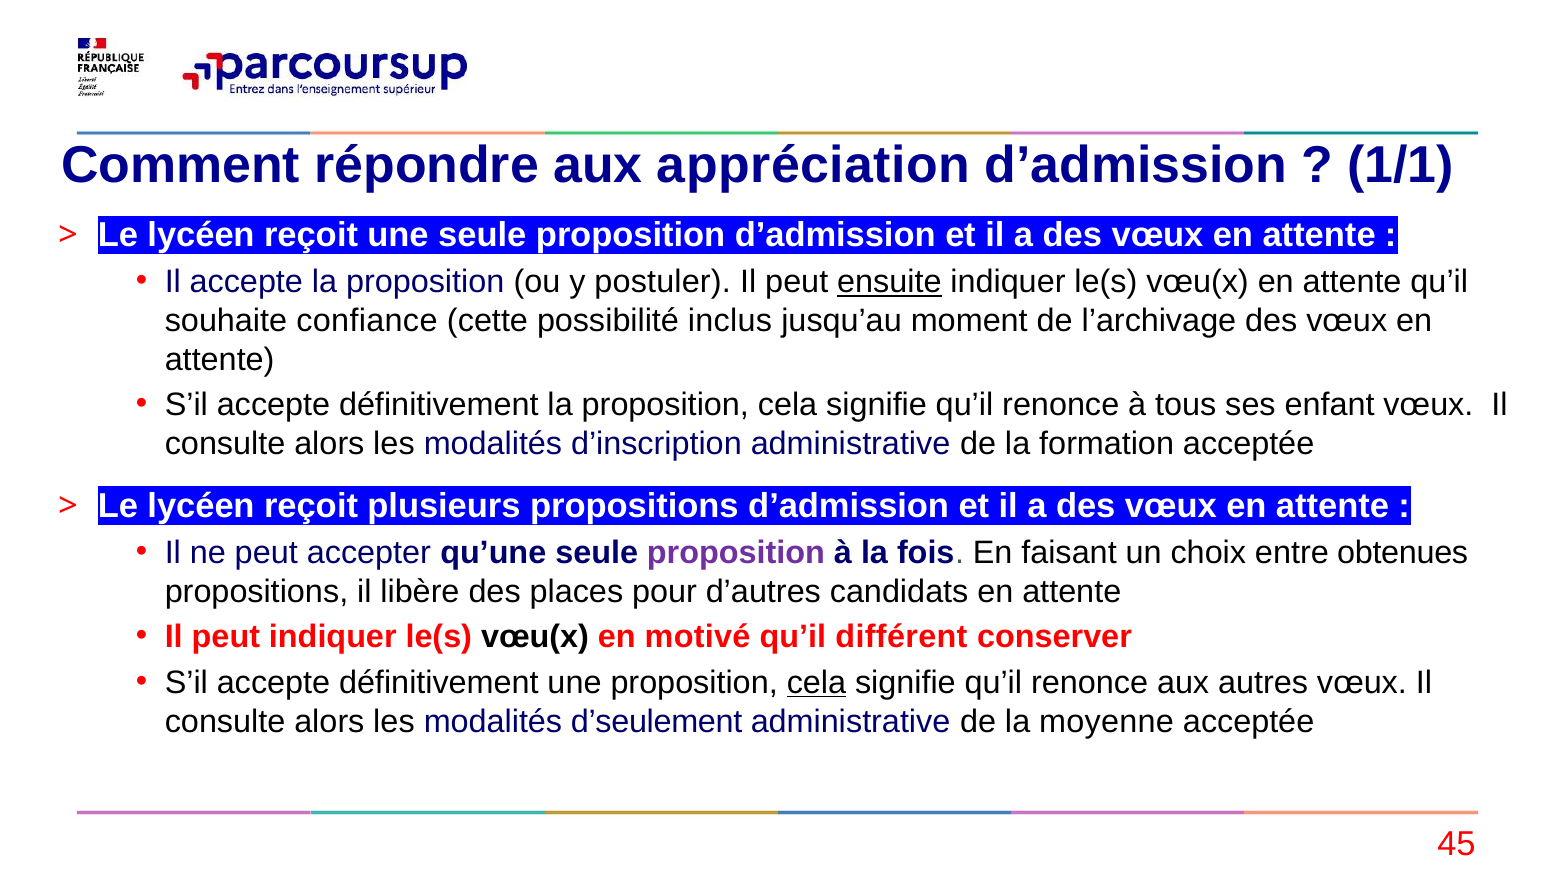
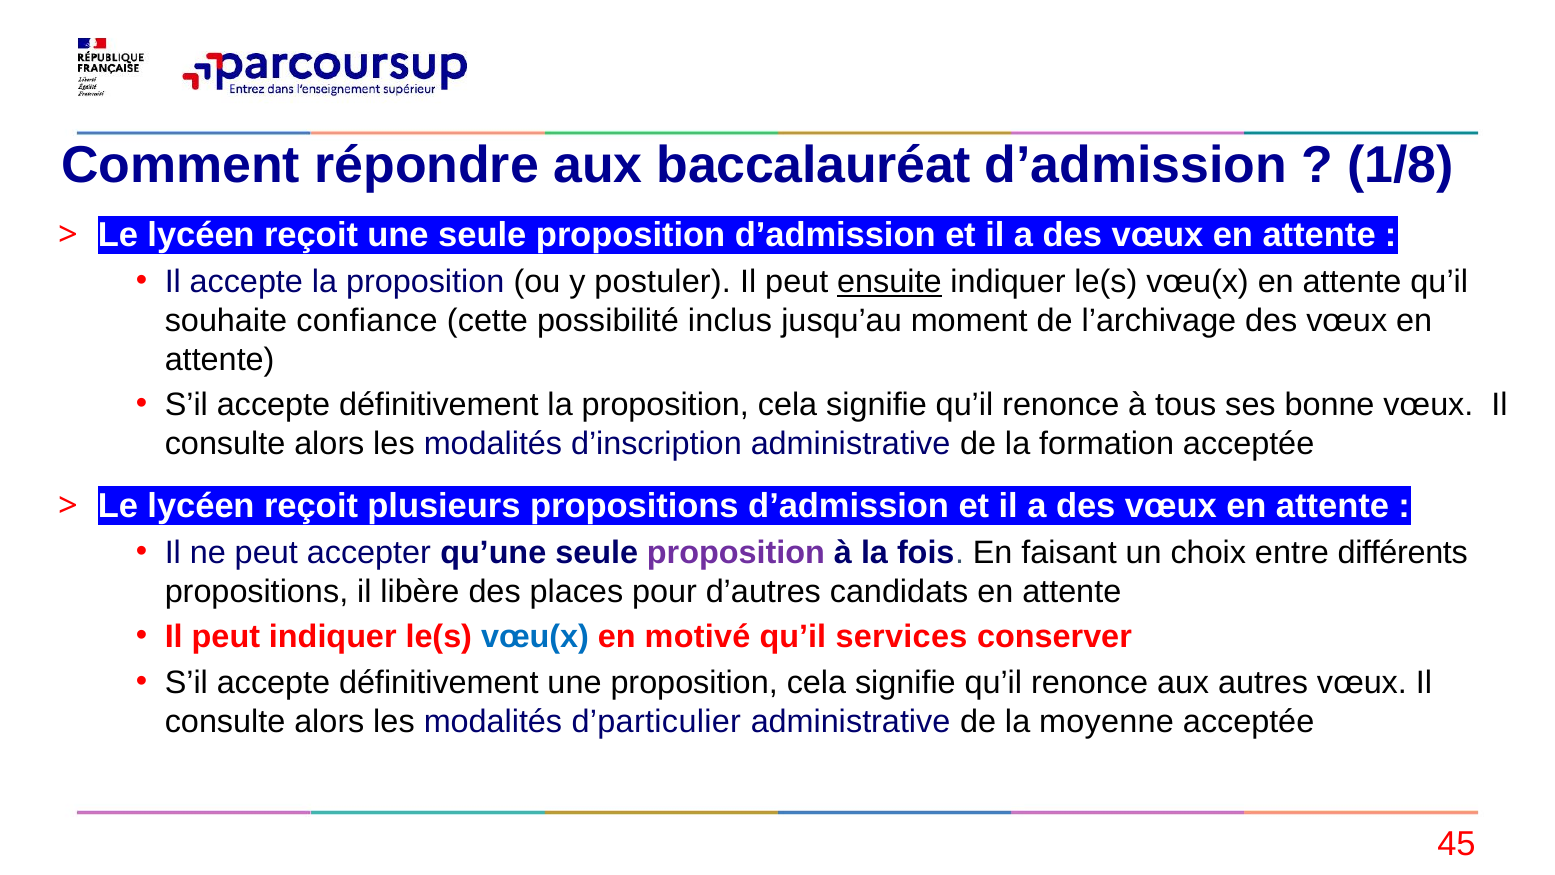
appréciation: appréciation -> baccalauréat
1/1: 1/1 -> 1/8
enfant: enfant -> bonne
obtenues: obtenues -> différents
vœu(x at (535, 637) colour: black -> blue
différent: différent -> services
cela at (816, 682) underline: present -> none
d’seulement: d’seulement -> d’particulier
